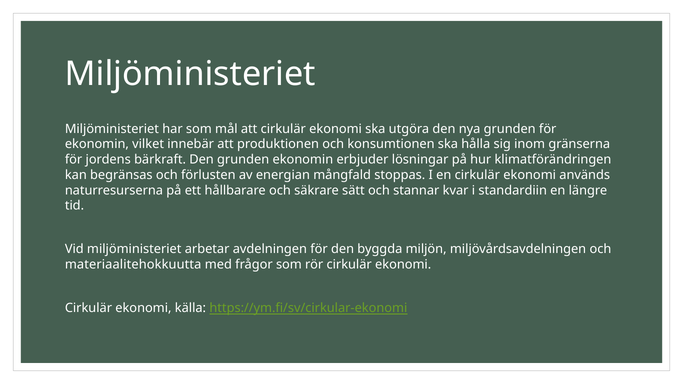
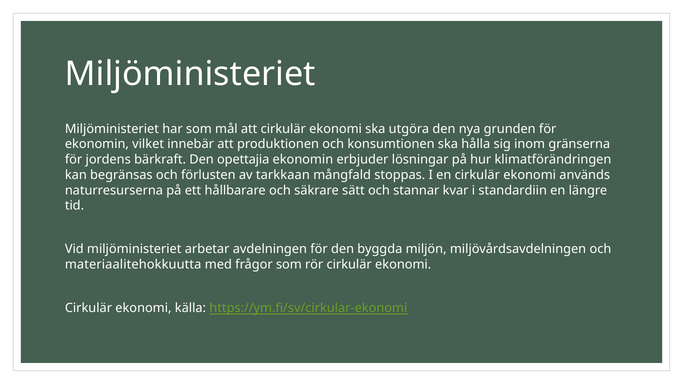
Den grunden: grunden -> opettajia
energian: energian -> tarkkaan
